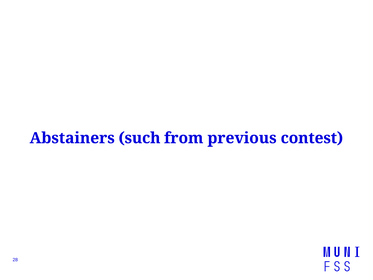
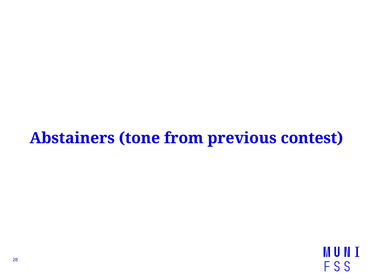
such: such -> tone
